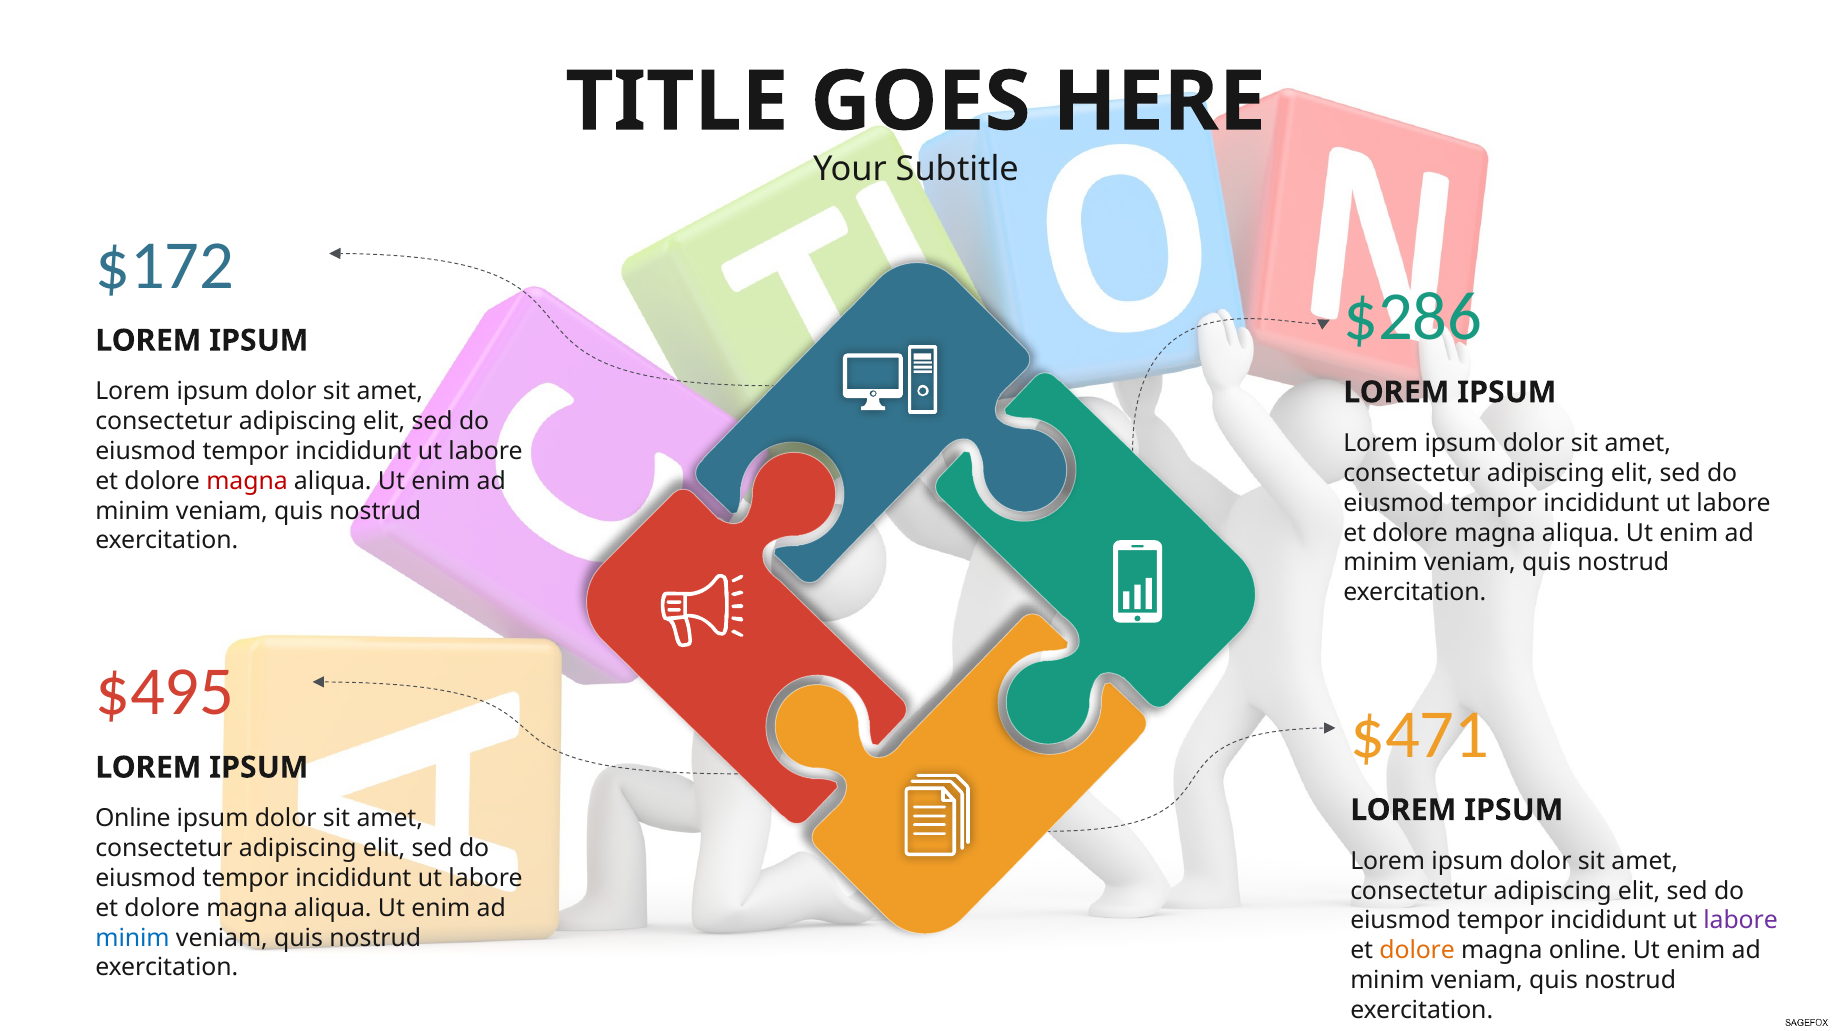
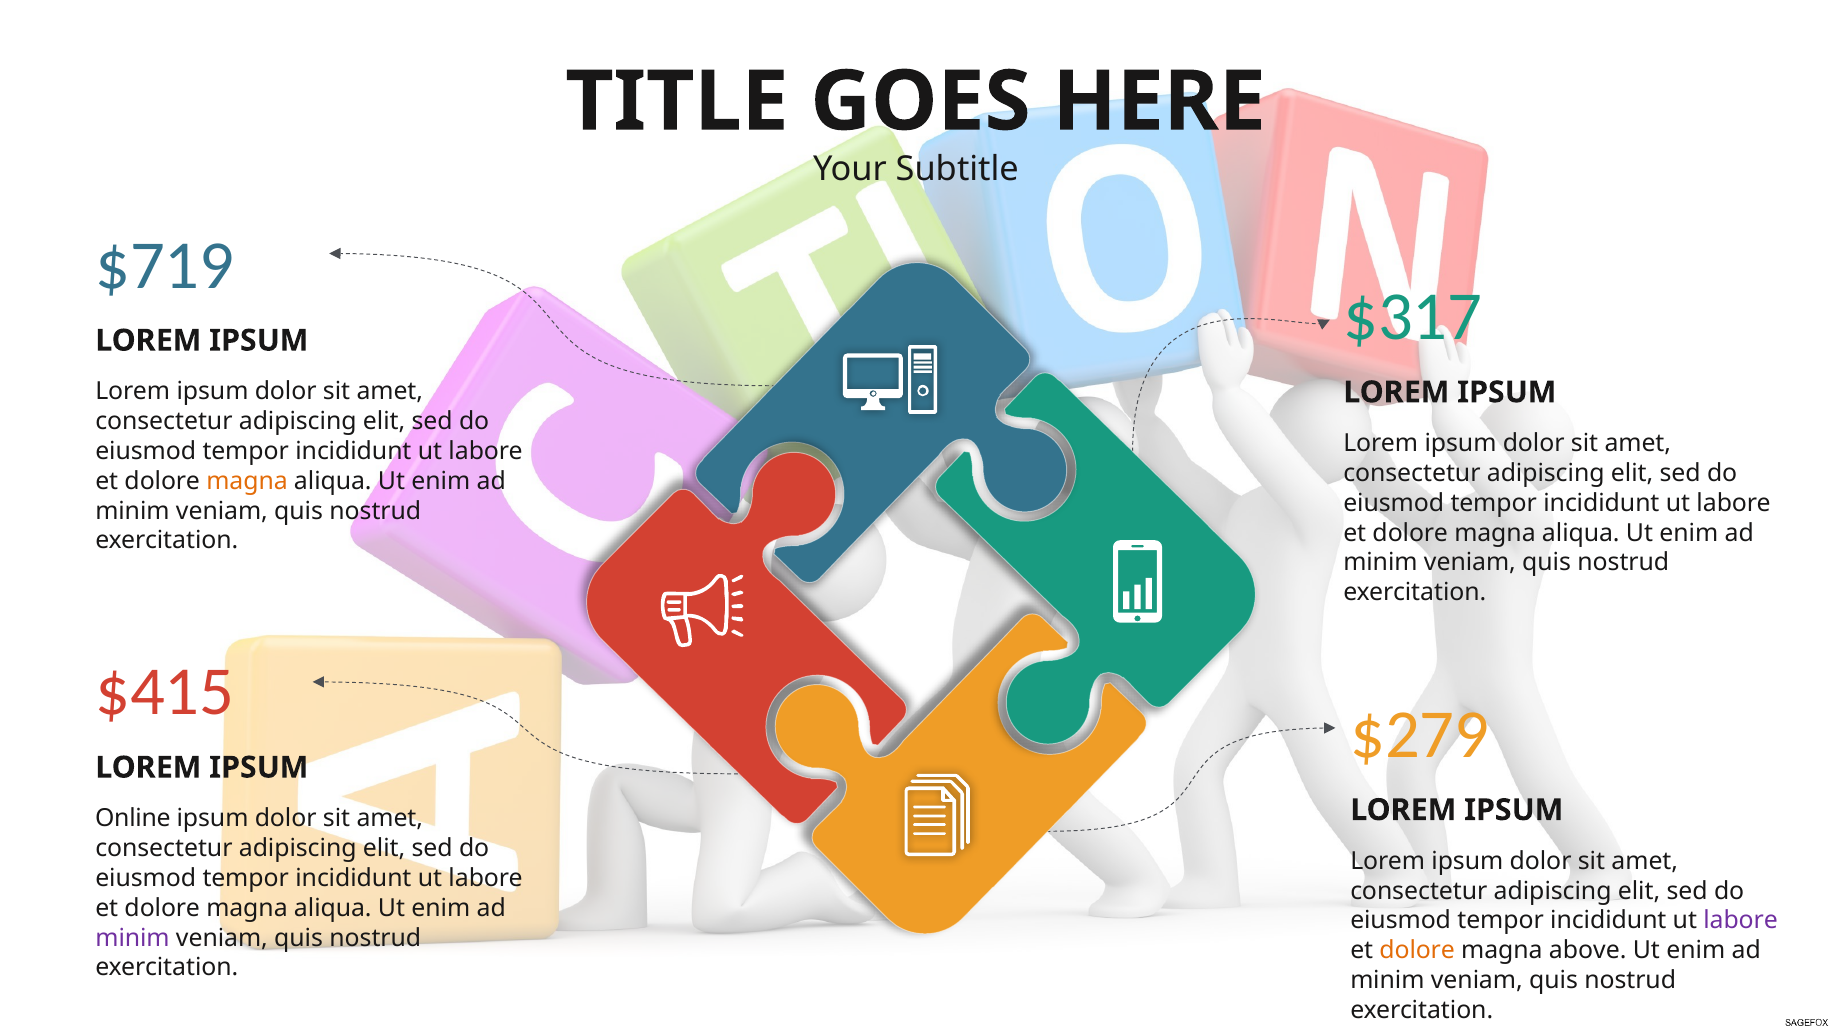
$172: $172 -> $719
$286: $286 -> $317
magna at (247, 481) colour: red -> orange
$495: $495 -> $415
$471: $471 -> $279
minim at (133, 937) colour: blue -> purple
magna online: online -> above
